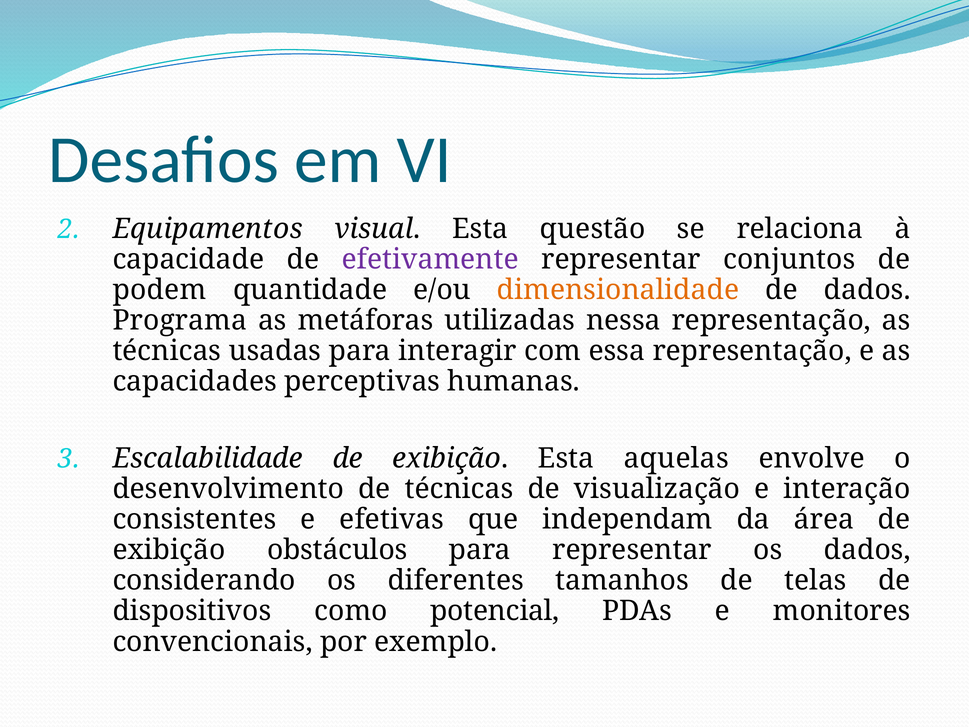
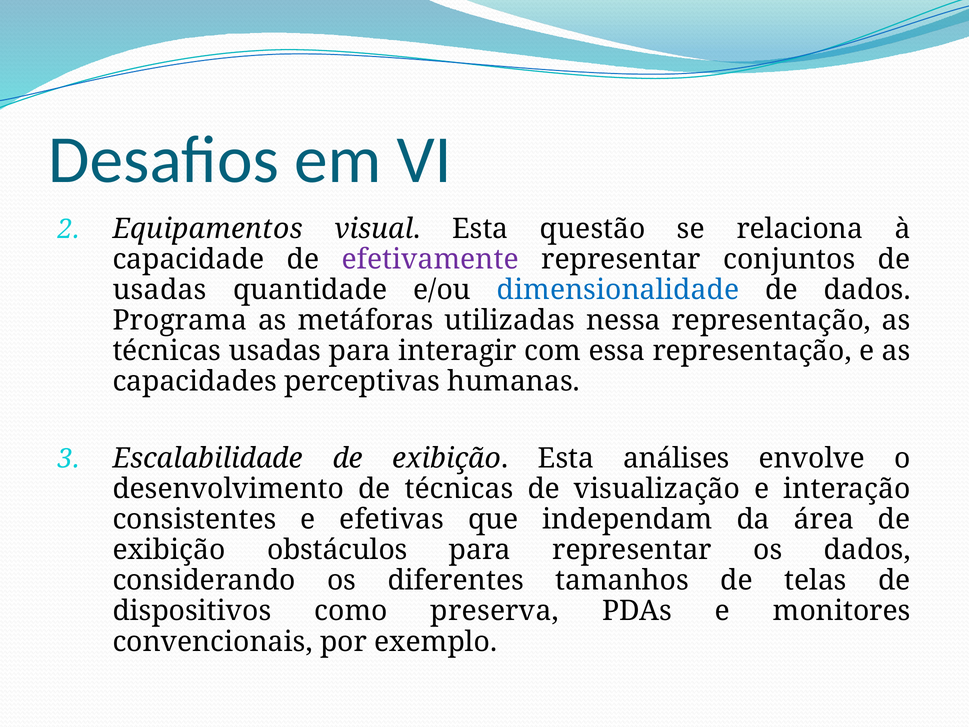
podem at (160, 290): podem -> usadas
dimensionalidade colour: orange -> blue
aquelas: aquelas -> análises
potencial: potencial -> preserva
